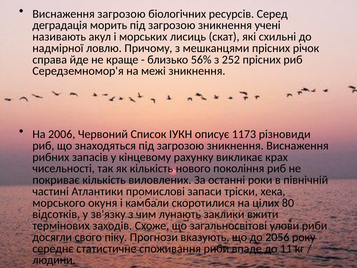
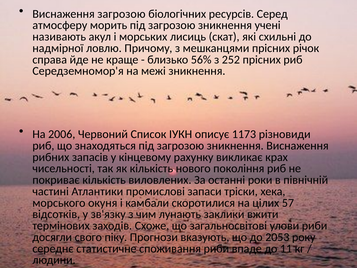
деградація: деградація -> атмосферу
80: 80 -> 57
2056: 2056 -> 2053
